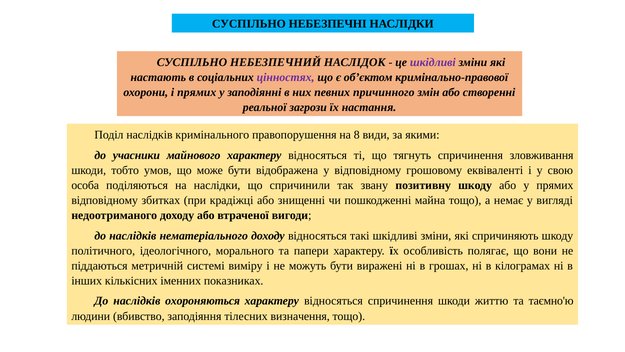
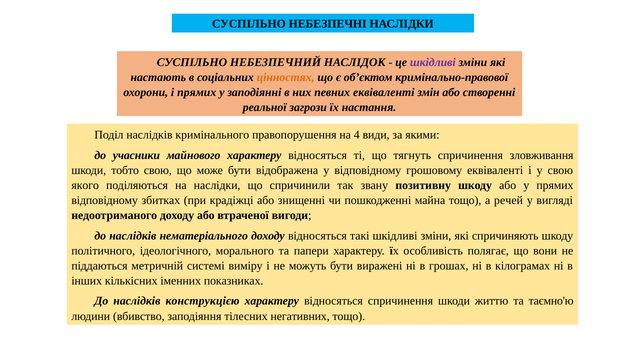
цінностях colour: purple -> orange
певних причинного: причинного -> еквіваленті
8: 8 -> 4
тобто умов: умов -> свою
особа: особа -> якого
немає: немає -> речей
охороняються: охороняються -> конструкцією
визначення: визначення -> негативних
